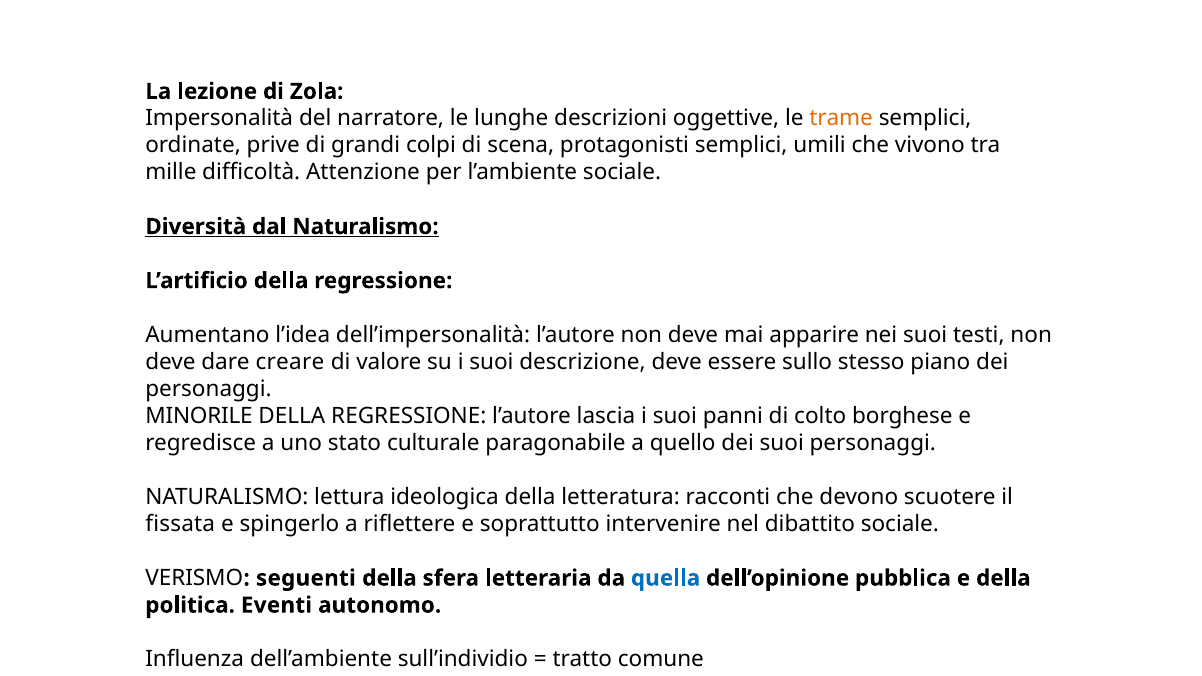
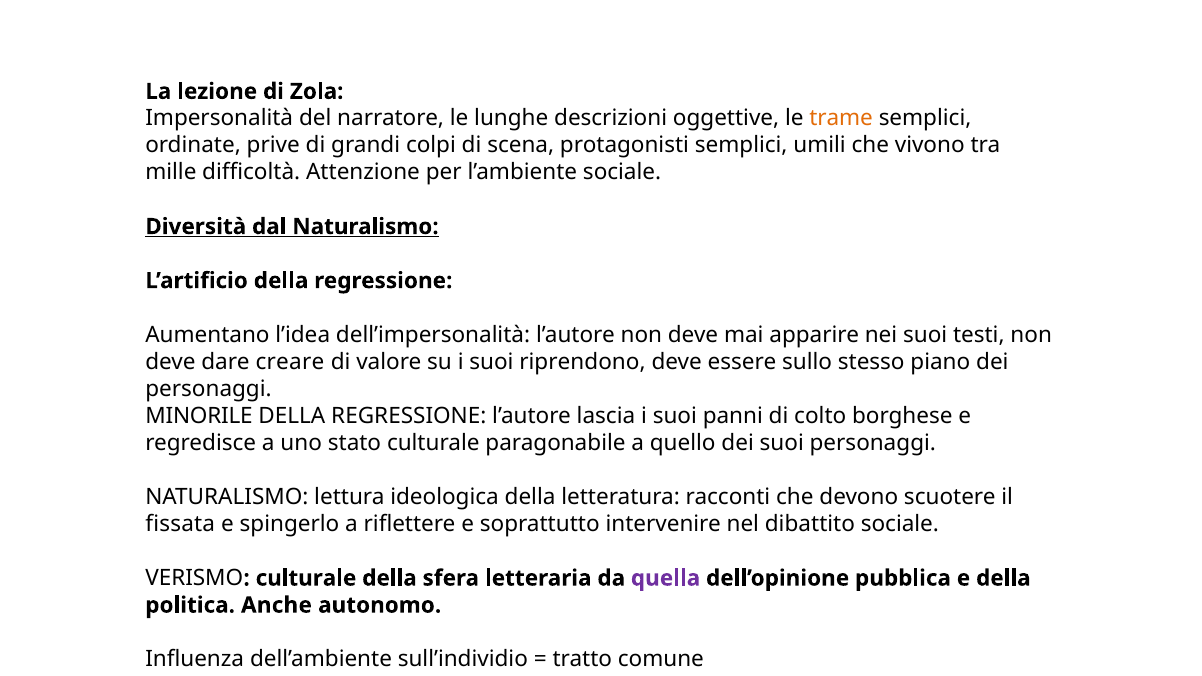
descrizione: descrizione -> riprendono
seguenti at (306, 578): seguenti -> culturale
quella colour: blue -> purple
Eventi: Eventi -> Anche
